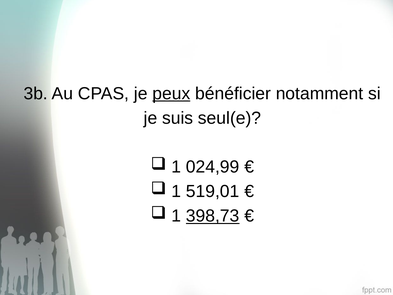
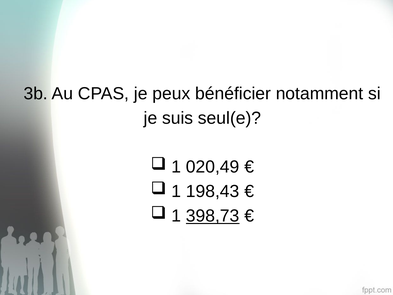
peux underline: present -> none
024,99: 024,99 -> 020,49
519,01: 519,01 -> 198,43
